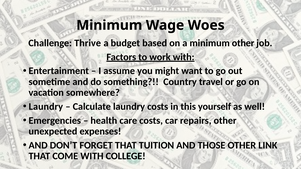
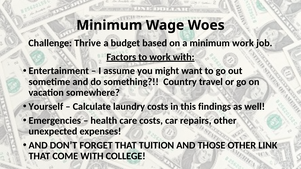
minimum other: other -> work
Laundry at (46, 107): Laundry -> Yourself
yourself: yourself -> findings
